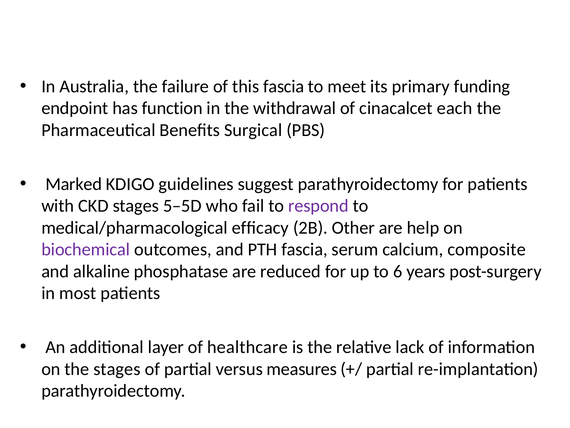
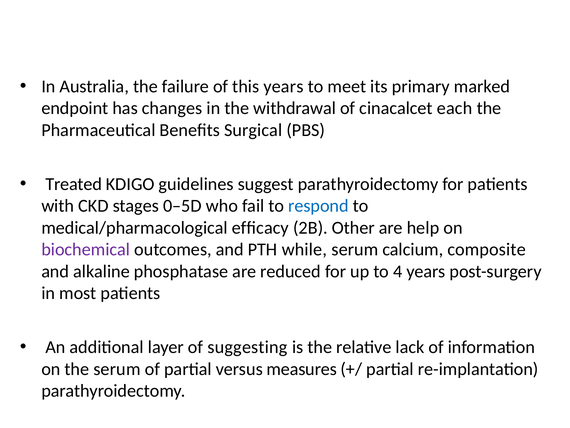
this fascia: fascia -> years
funding: funding -> marked
function: function -> changes
Marked: Marked -> Treated
5–5D: 5–5D -> 0–5D
respond colour: purple -> blue
PTH fascia: fascia -> while
6: 6 -> 4
healthcare: healthcare -> suggesting
the stages: stages -> serum
